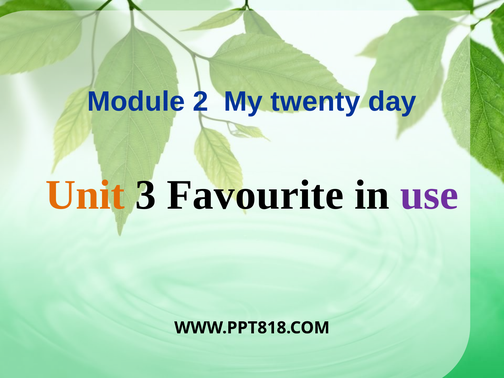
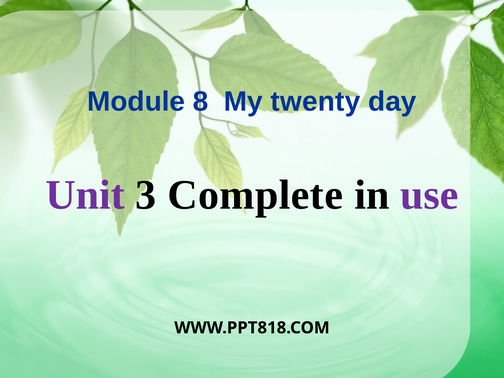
2: 2 -> 8
Unit colour: orange -> purple
Favourite: Favourite -> Complete
